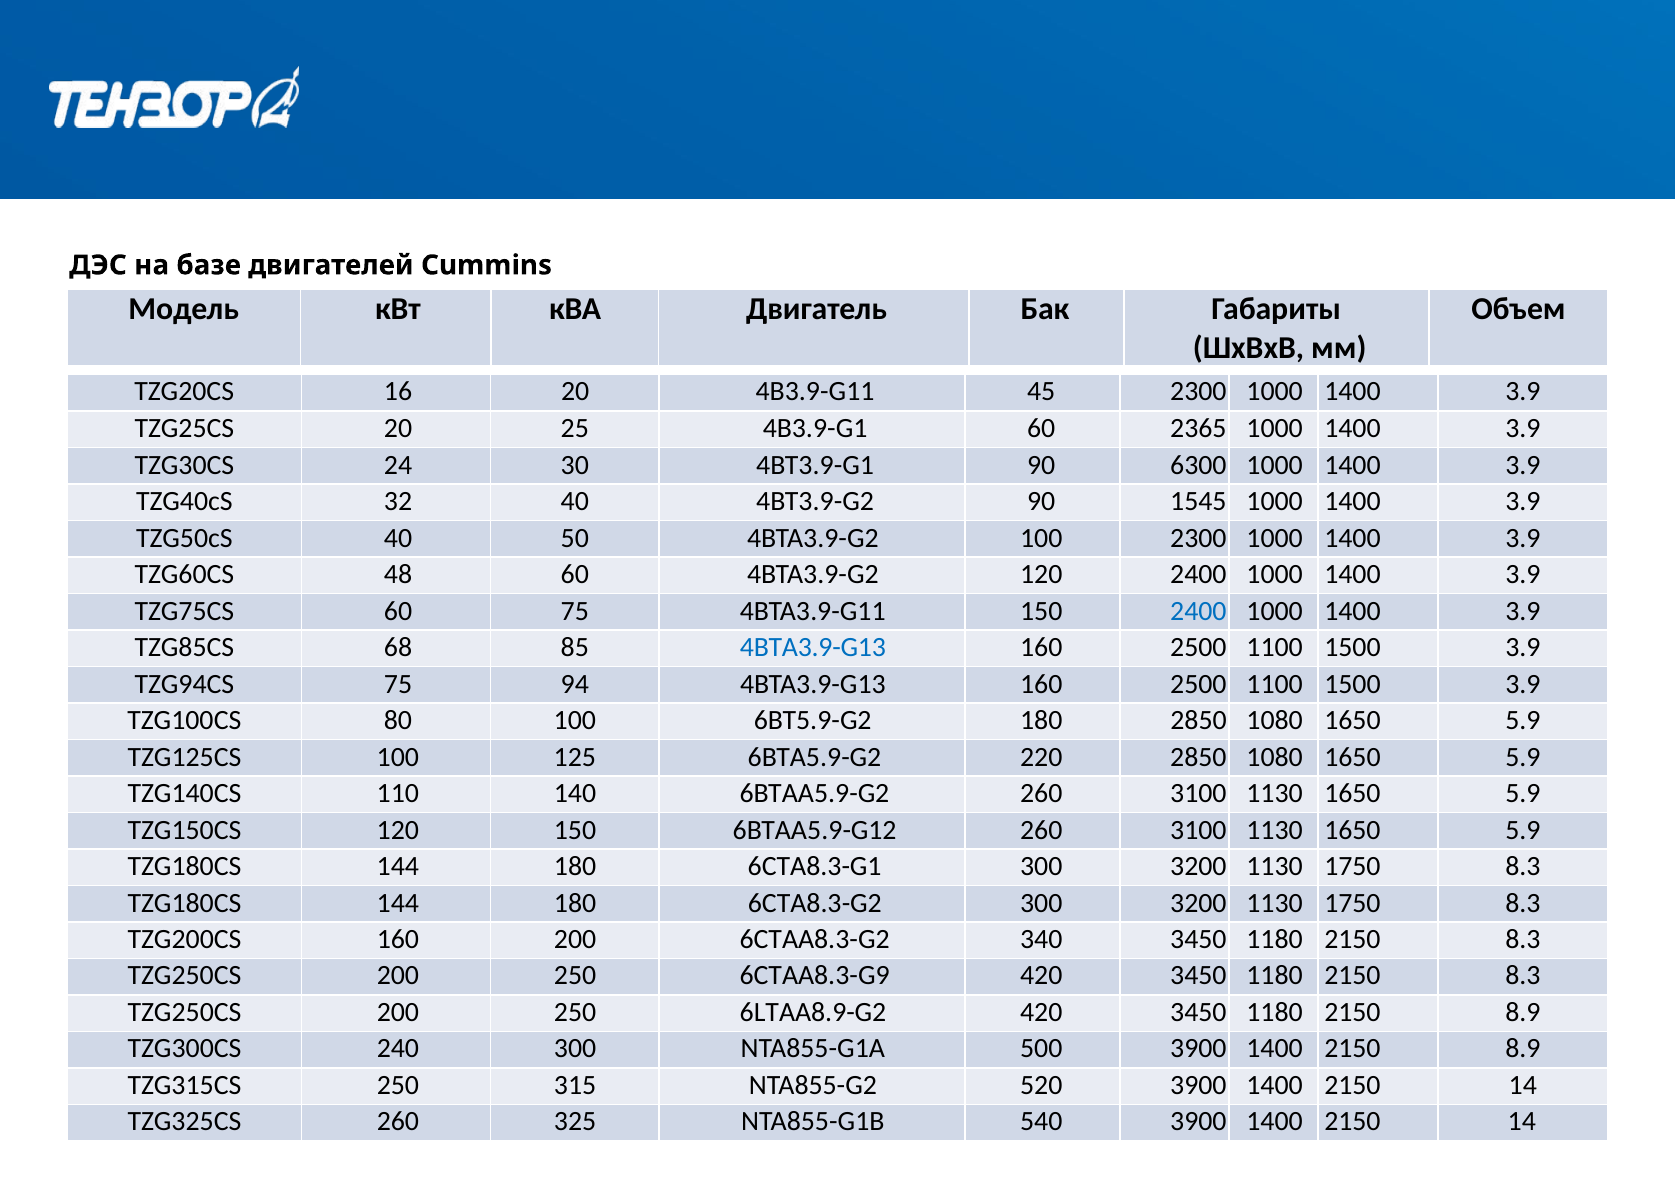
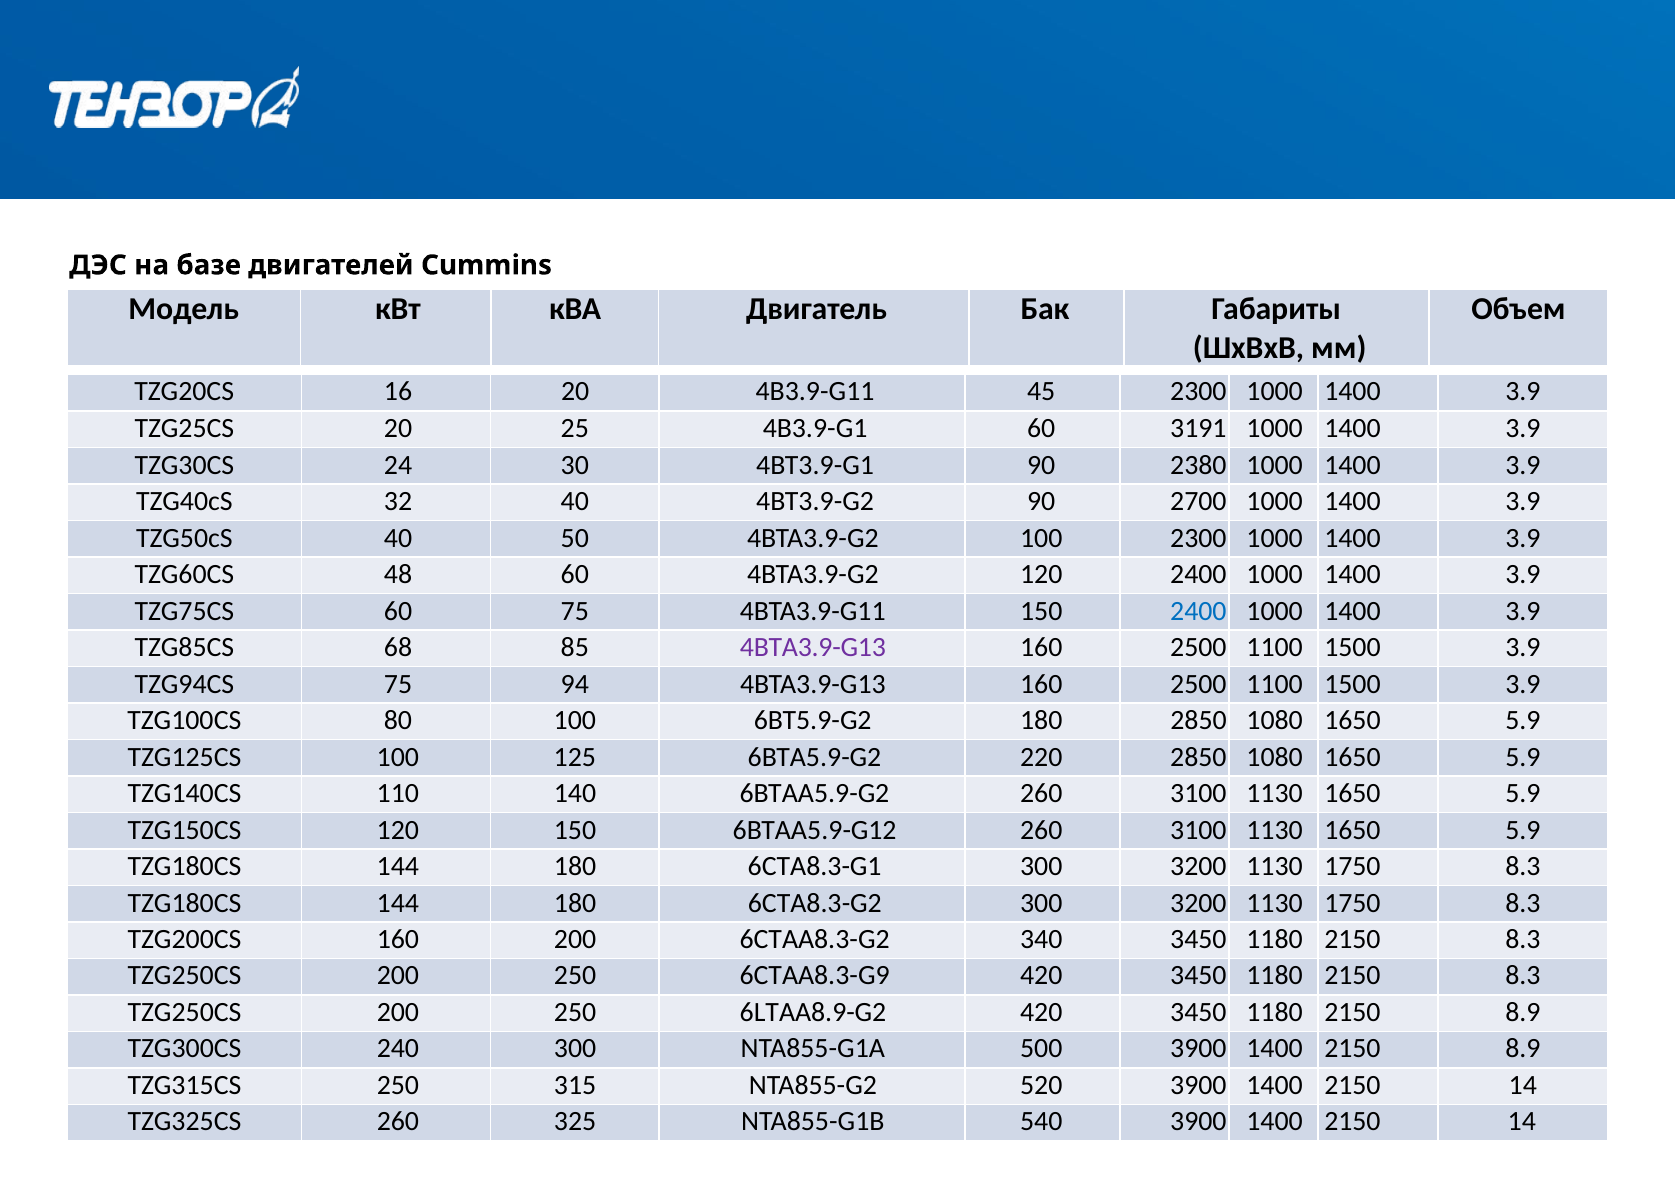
2365: 2365 -> 3191
6300: 6300 -> 2380
1545: 1545 -> 2700
4BTA3.9-G13 at (813, 647) colour: blue -> purple
